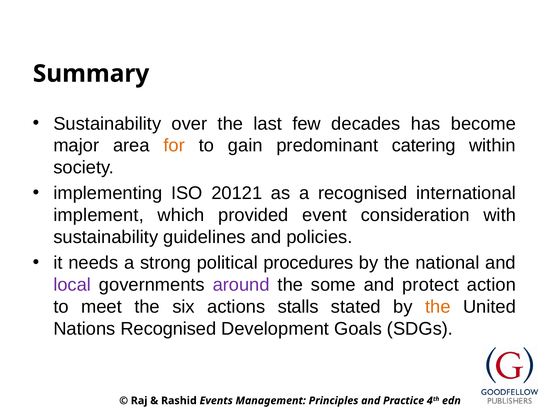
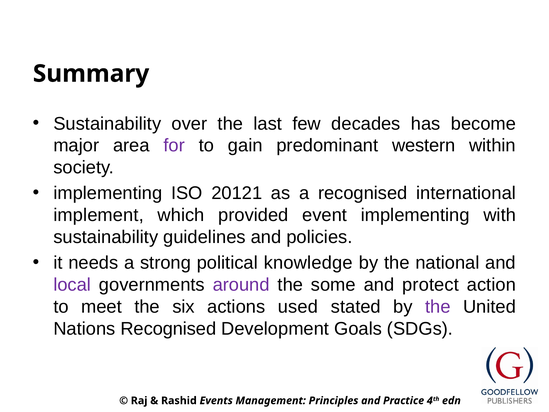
for colour: orange -> purple
catering: catering -> western
event consideration: consideration -> implementing
procedures: procedures -> knowledge
stalls: stalls -> used
the at (438, 307) colour: orange -> purple
